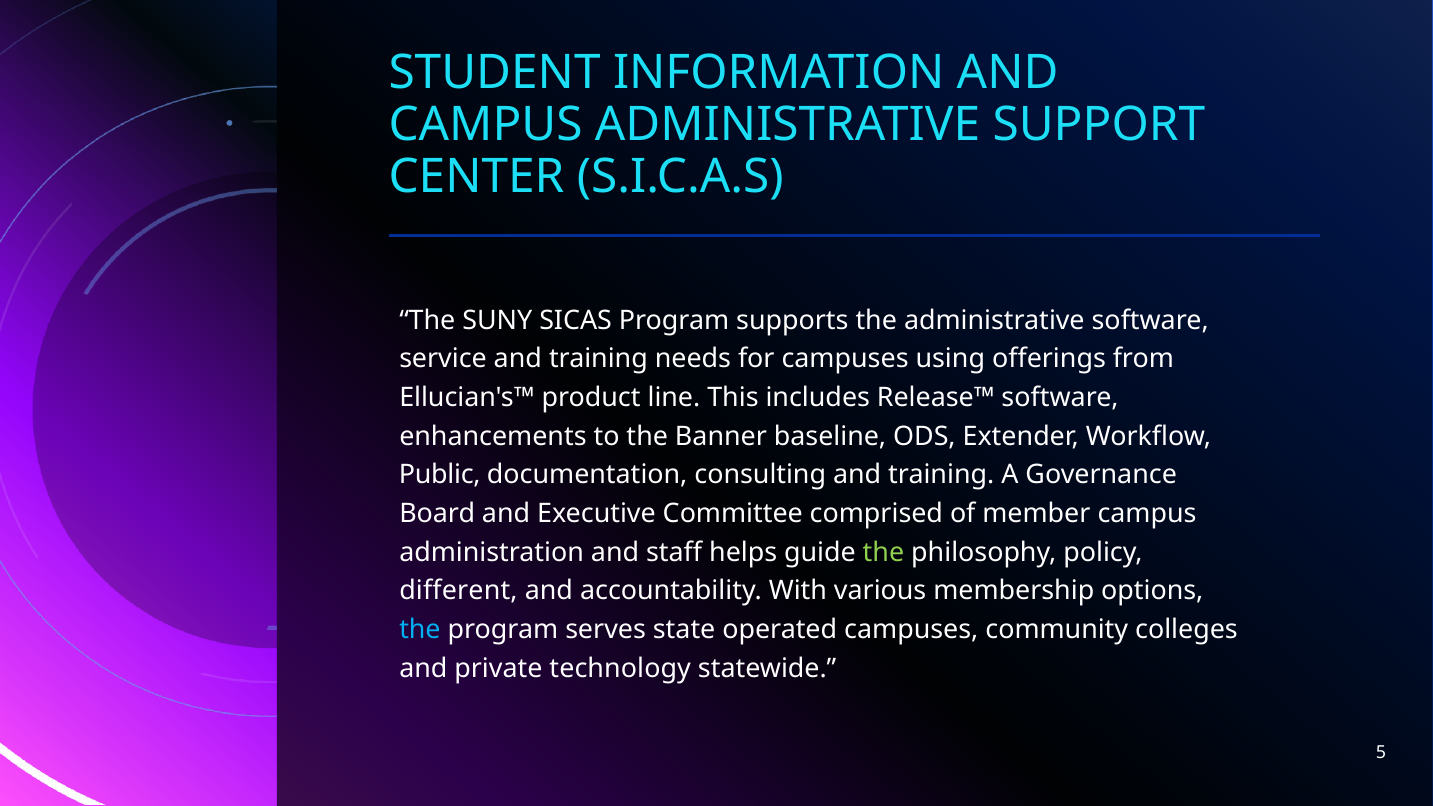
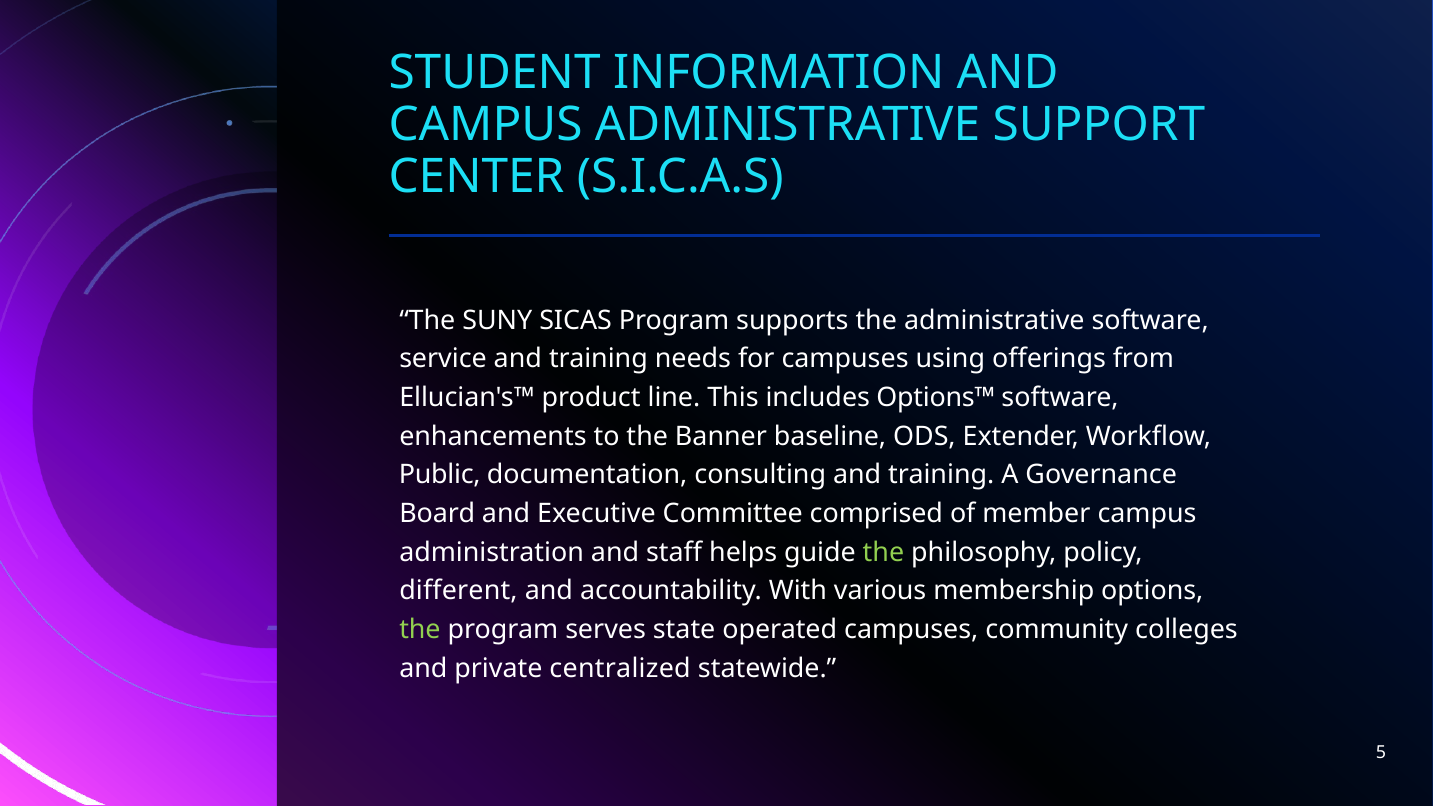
Release™: Release™ -> Options™
the at (420, 630) colour: light blue -> light green
technology: technology -> centralized
